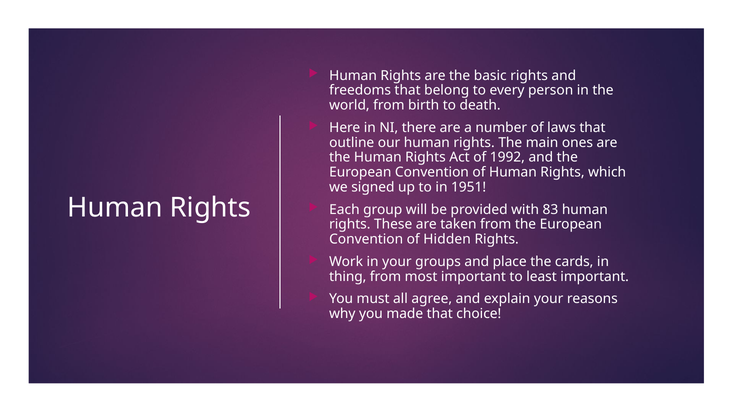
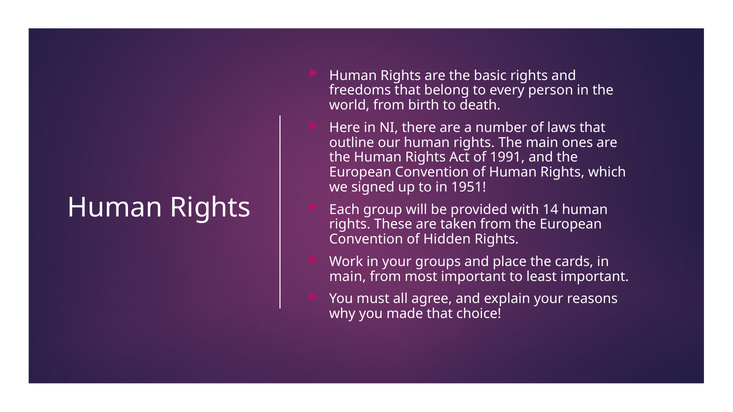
1992: 1992 -> 1991
83: 83 -> 14
thing at (348, 277): thing -> main
